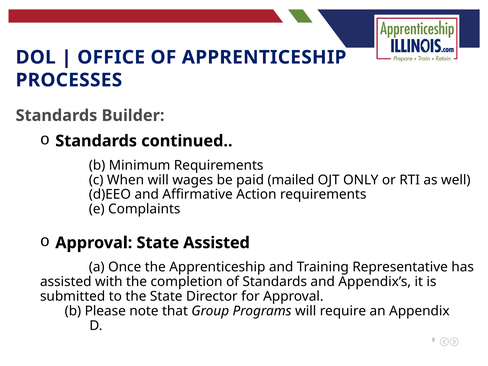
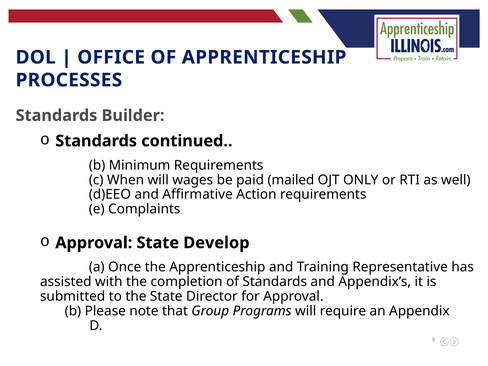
State Assisted: Assisted -> Develop
